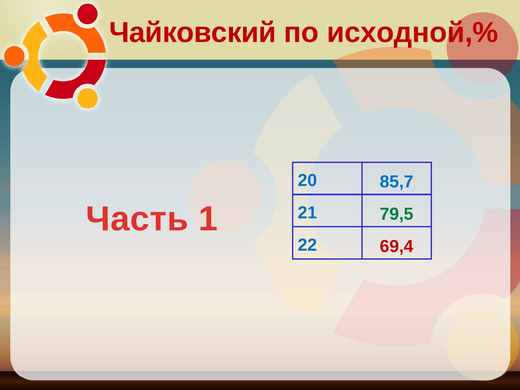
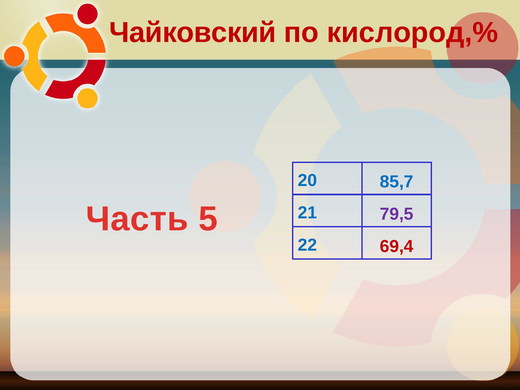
исходной,%: исходной,% -> кислород,%
1: 1 -> 5
79,5 colour: green -> purple
